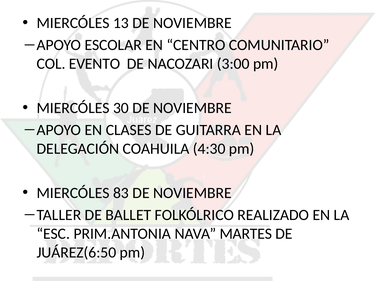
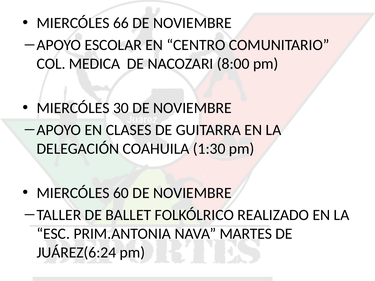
13: 13 -> 66
EVENTO: EVENTO -> MEDICA
3:00: 3:00 -> 8:00
4:30: 4:30 -> 1:30
83: 83 -> 60
JUÁREZ(6:50: JUÁREZ(6:50 -> JUÁREZ(6:24
